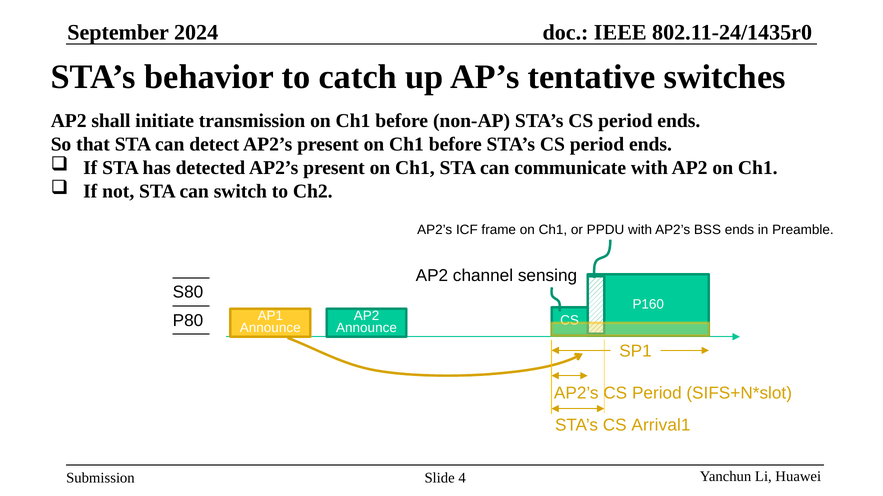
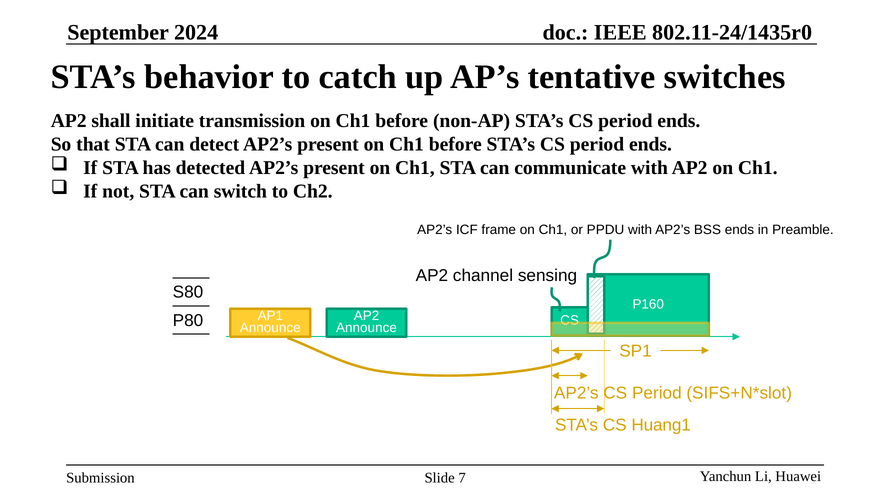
Arrival1: Arrival1 -> Huang1
4: 4 -> 7
